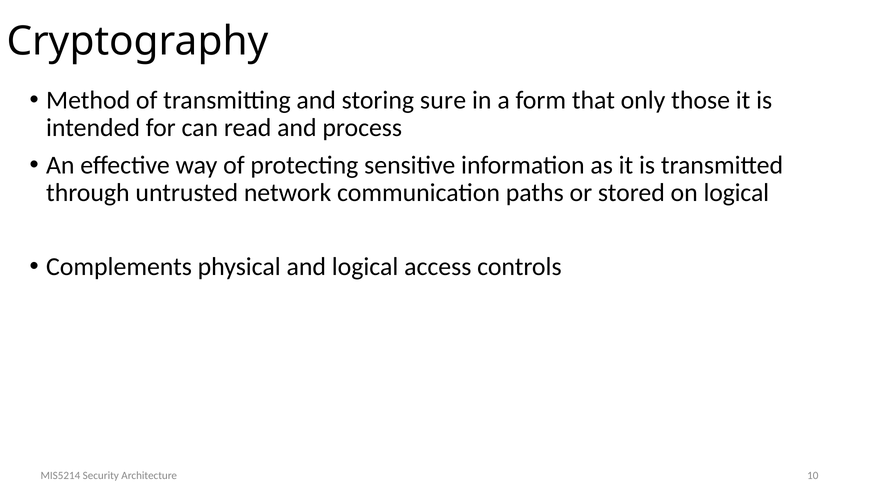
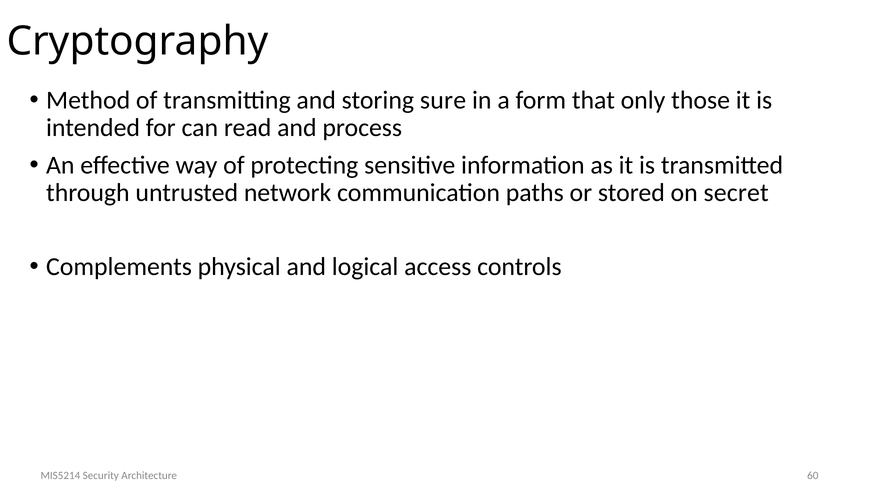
on logical: logical -> secret
10: 10 -> 60
